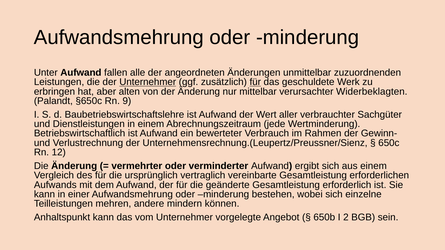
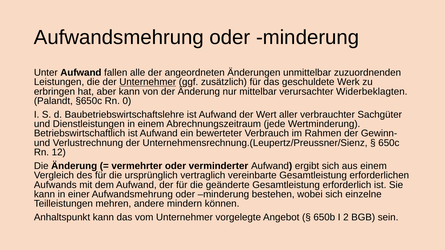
für at (255, 82) underline: present -> none
aber alten: alten -> kann
9: 9 -> 0
